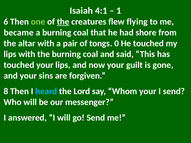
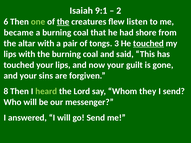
4:1: 4:1 -> 9:1
1: 1 -> 2
flying: flying -> listen
0: 0 -> 3
touched at (148, 43) underline: none -> present
heard colour: light blue -> light green
Whom your: your -> they
